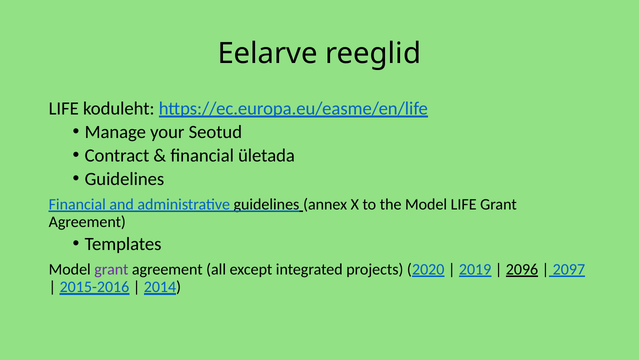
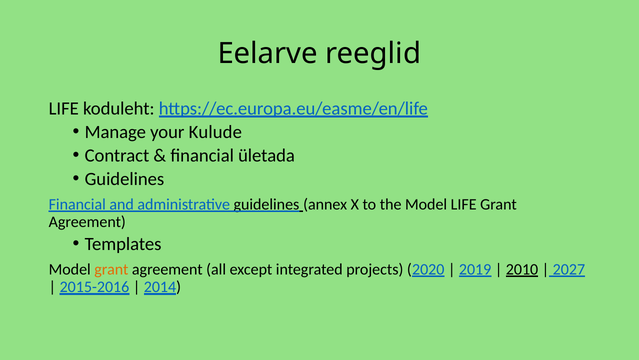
Seotud: Seotud -> Kulude
grant at (111, 269) colour: purple -> orange
2096: 2096 -> 2010
2097: 2097 -> 2027
